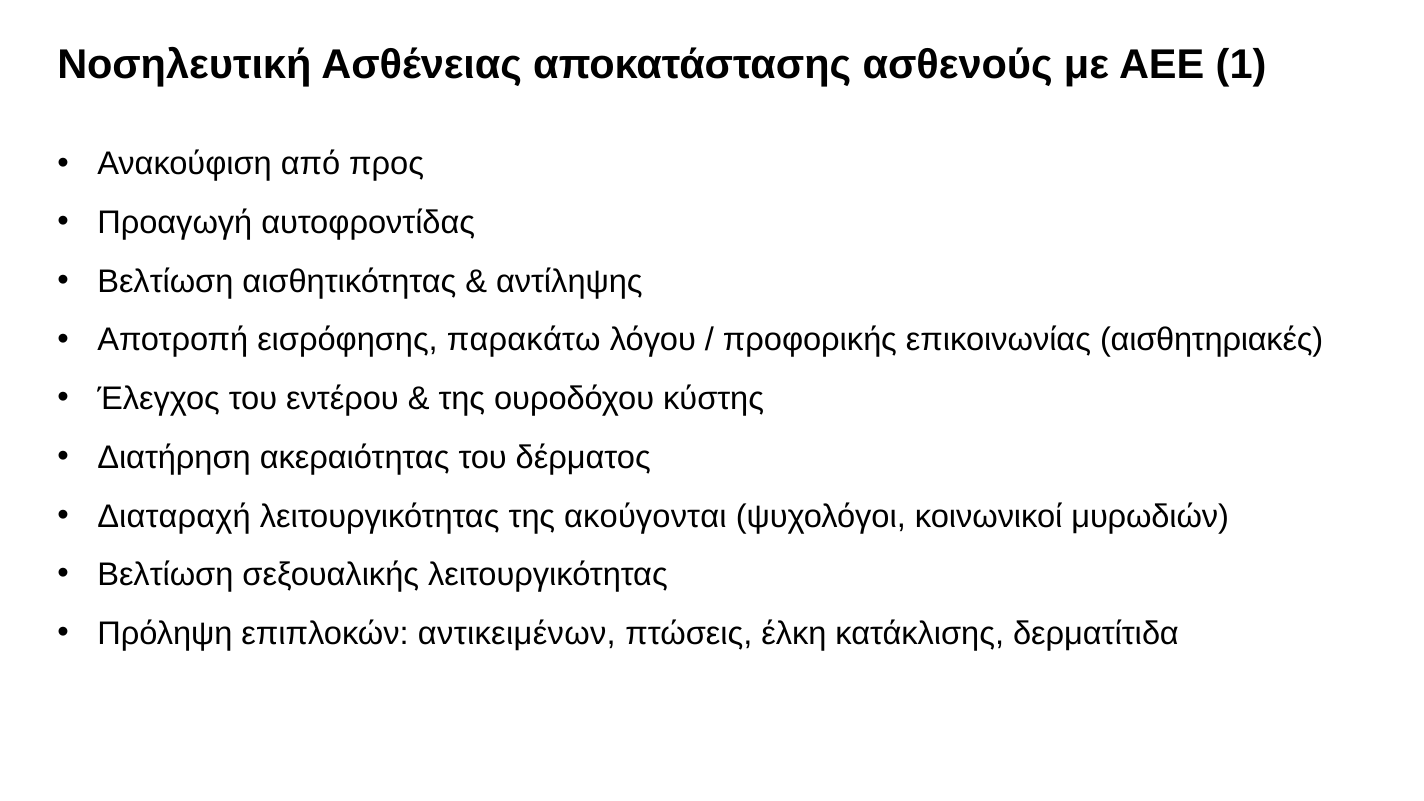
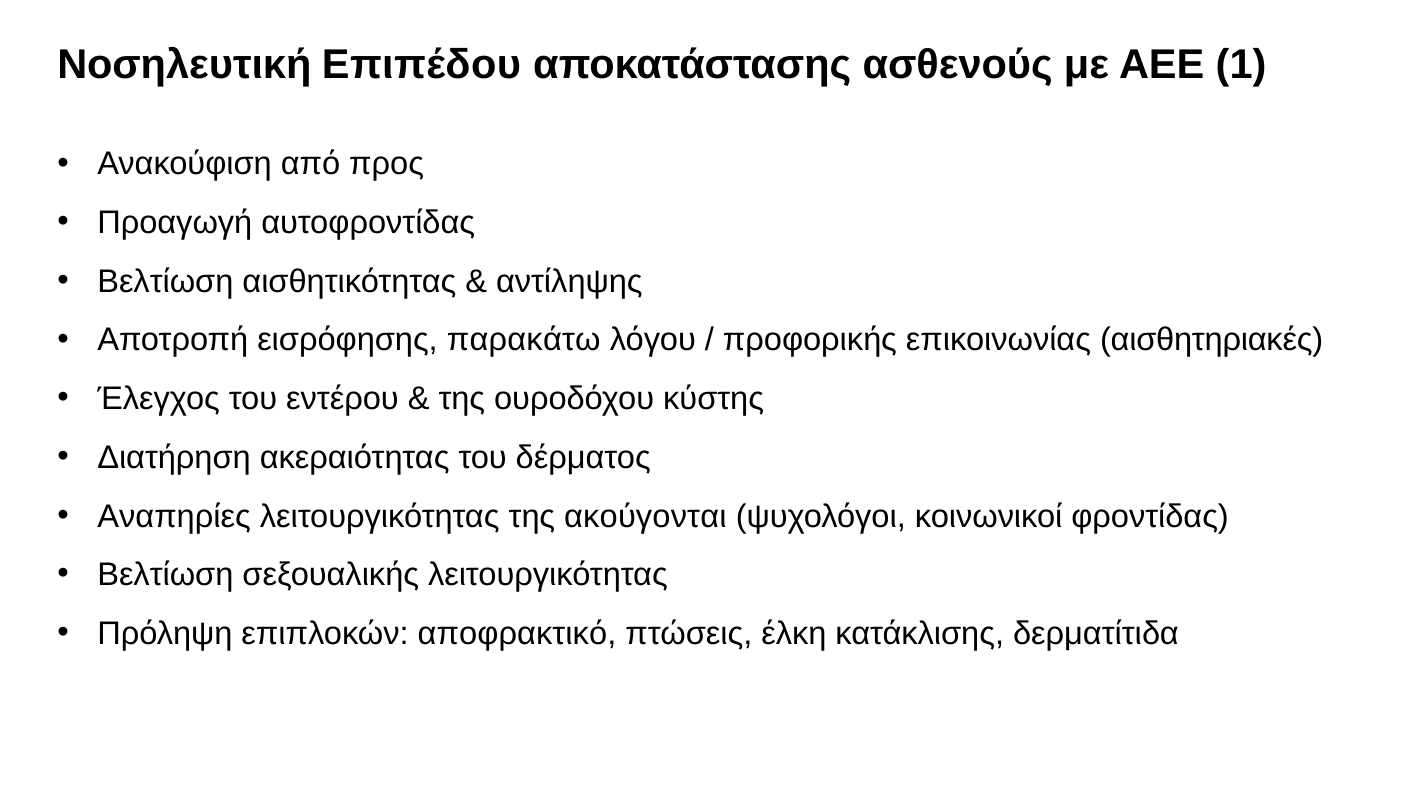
Ασθένειας: Ασθένειας -> Επιπέδου
Διαταραχή: Διαταραχή -> Αναπηρίες
μυρωδιών: μυρωδιών -> φροντίδας
αντικειμένων: αντικειμένων -> αποφρακτικό
